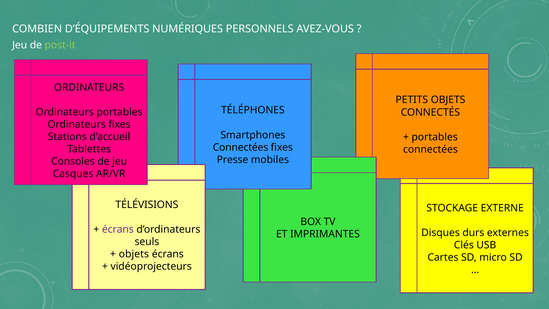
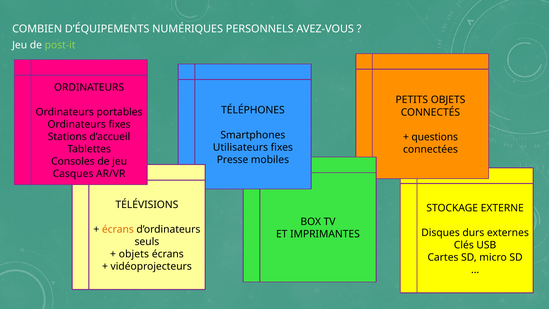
portables at (435, 137): portables -> questions
Connectées at (241, 147): Connectées -> Utilisateurs
écrans at (118, 229) colour: purple -> orange
